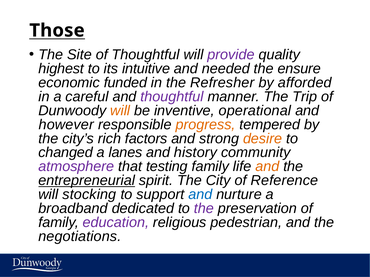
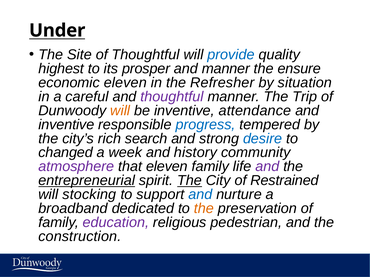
Those: Those -> Under
provide colour: purple -> blue
intuitive: intuitive -> prosper
and needed: needed -> manner
economic funded: funded -> eleven
afforded: afforded -> situation
operational: operational -> attendance
however at (66, 125): however -> inventive
progress colour: orange -> blue
factors: factors -> search
desire colour: orange -> blue
lanes: lanes -> week
that testing: testing -> eleven
and at (267, 167) colour: orange -> purple
The at (190, 181) underline: none -> present
Reference: Reference -> Restrained
the at (204, 209) colour: purple -> orange
negotiations: negotiations -> construction
